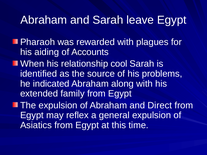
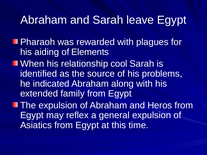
Accounts: Accounts -> Elements
Direct: Direct -> Heros
